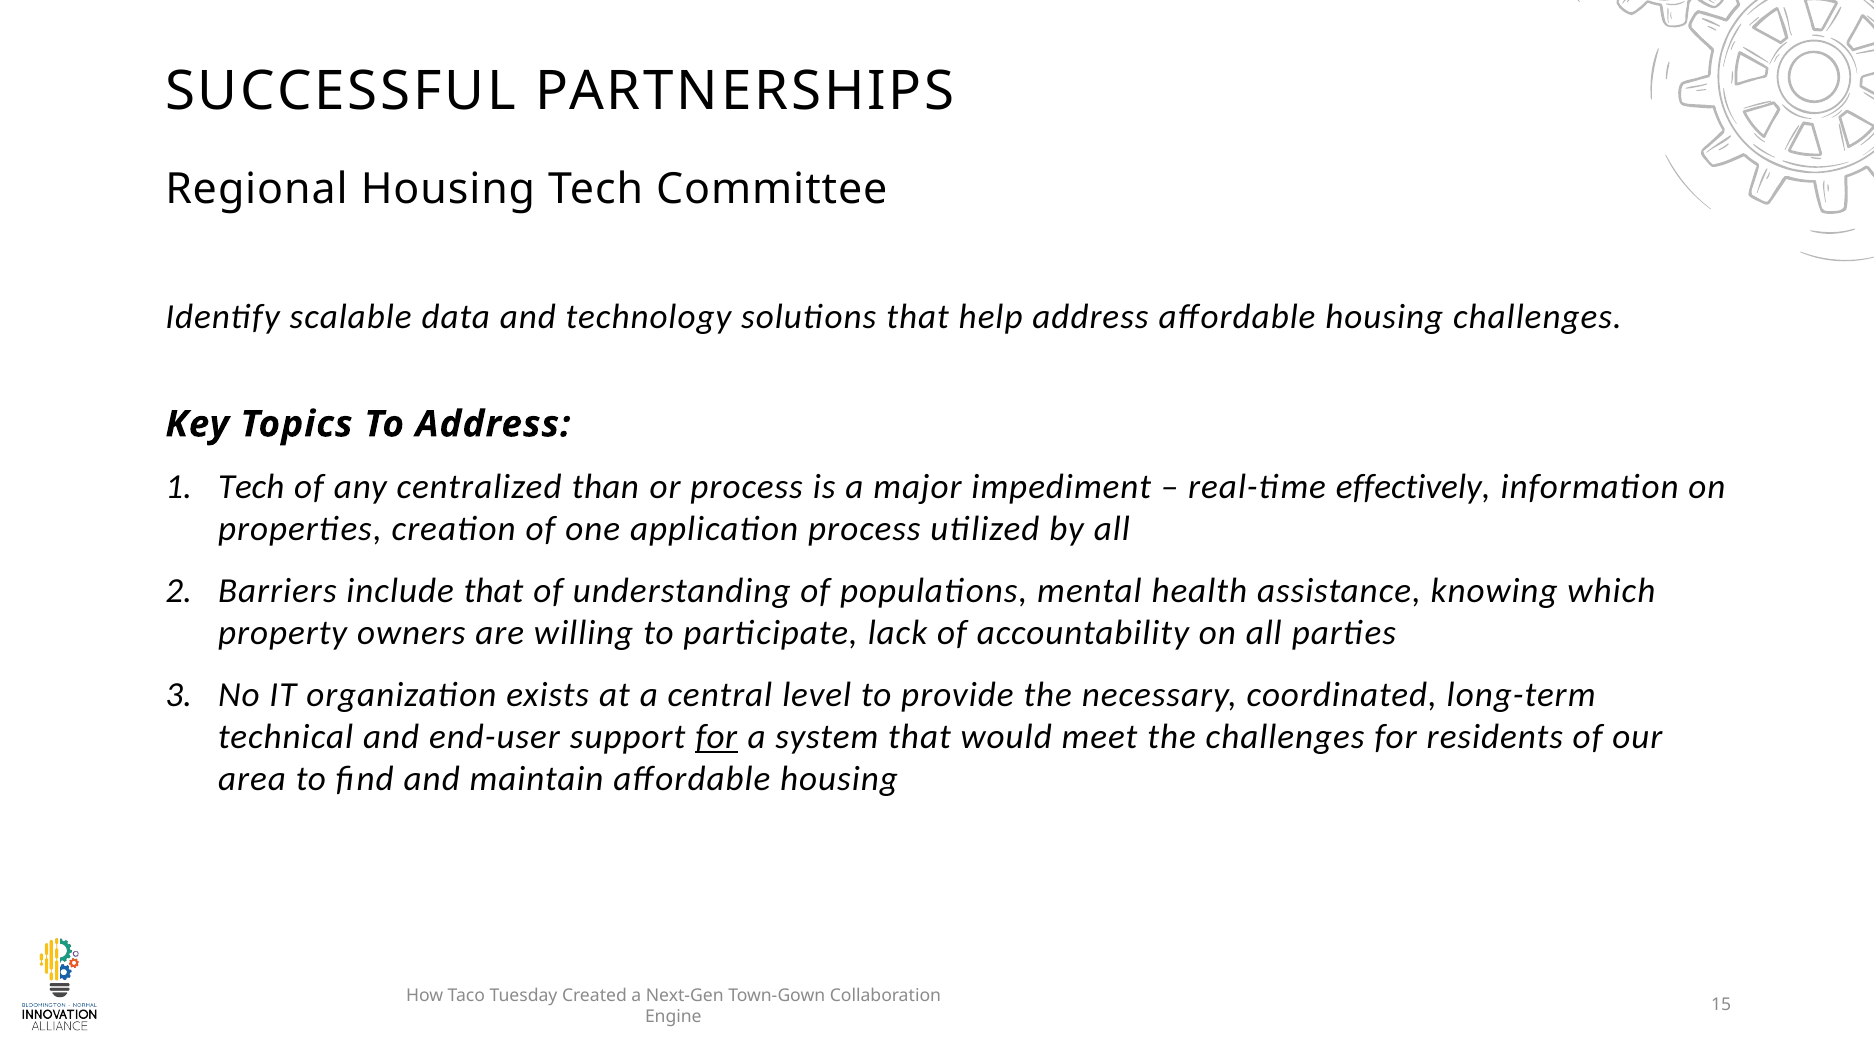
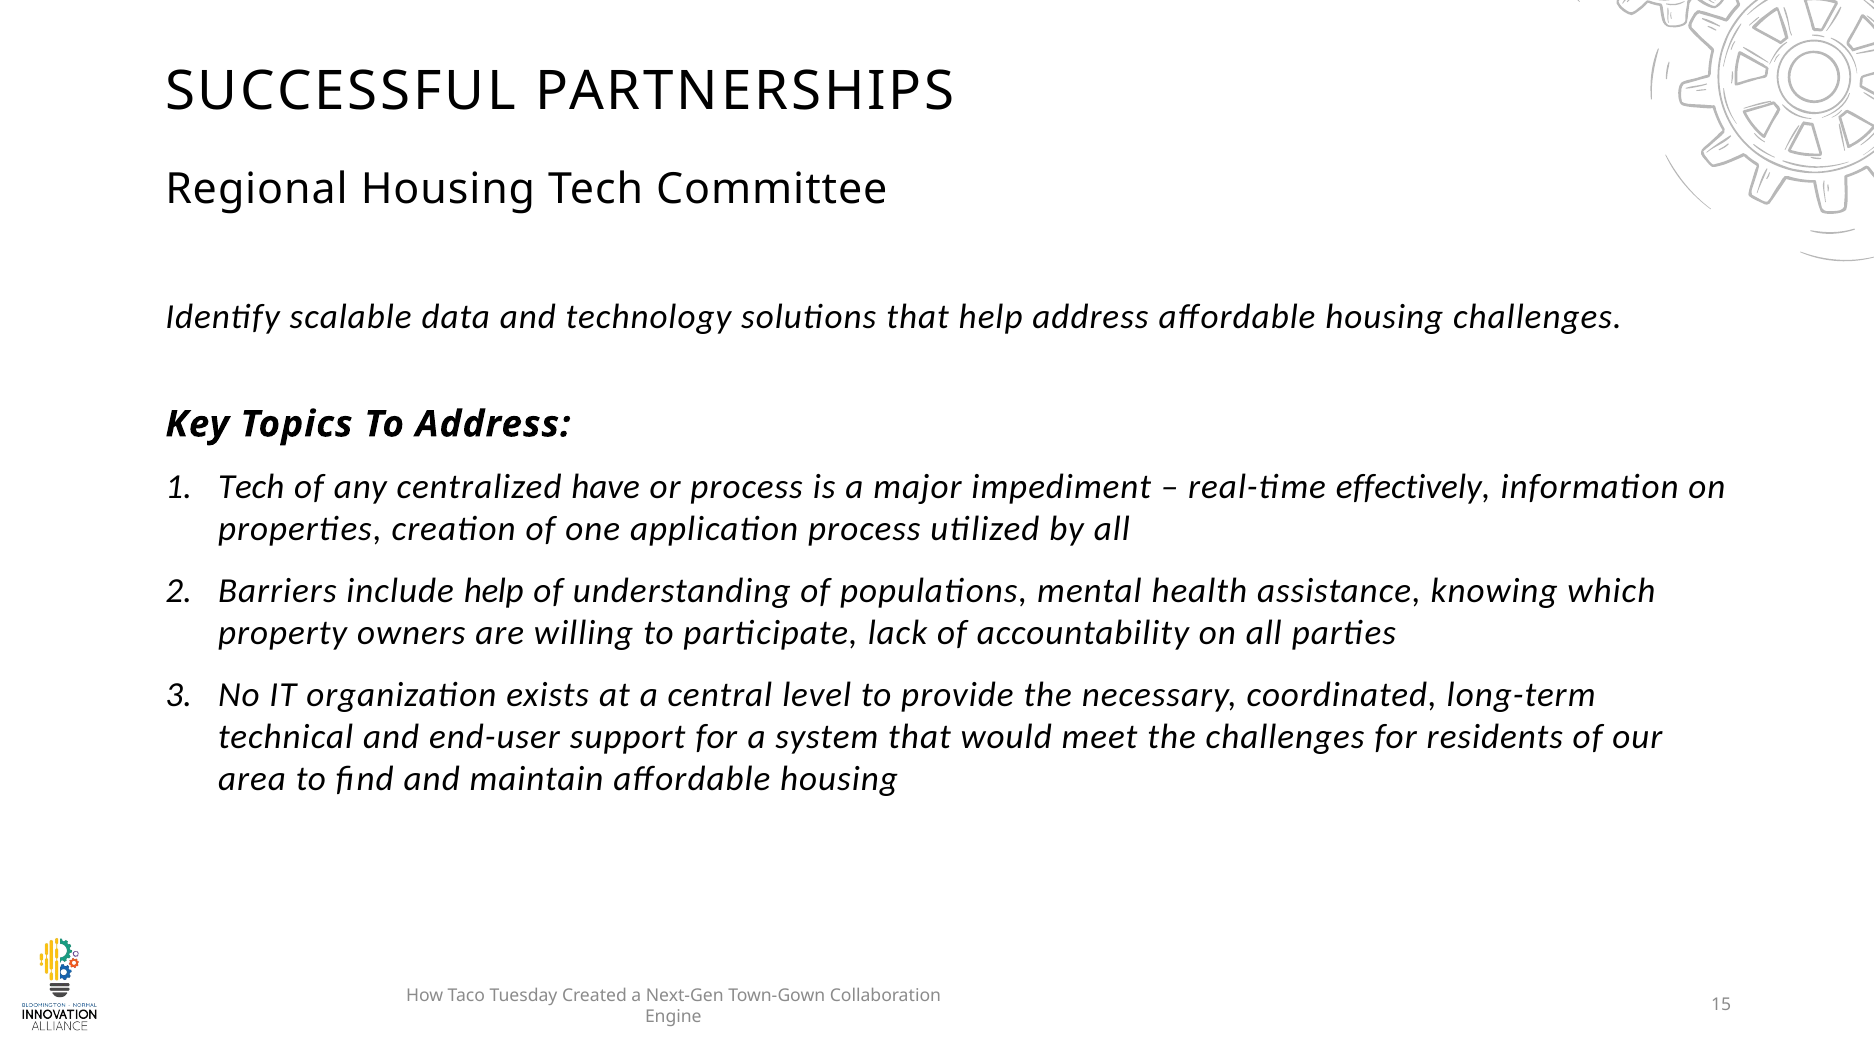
than: than -> have
include that: that -> help
for at (716, 737) underline: present -> none
